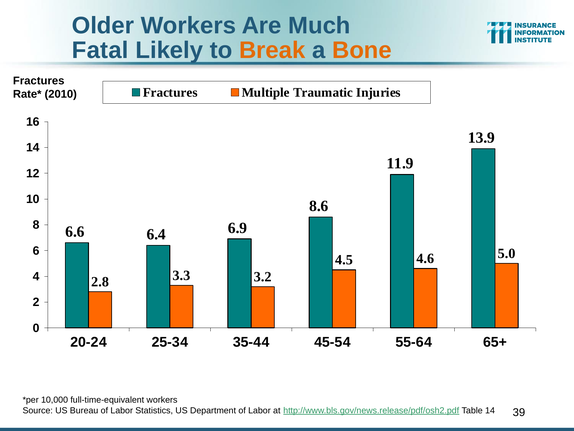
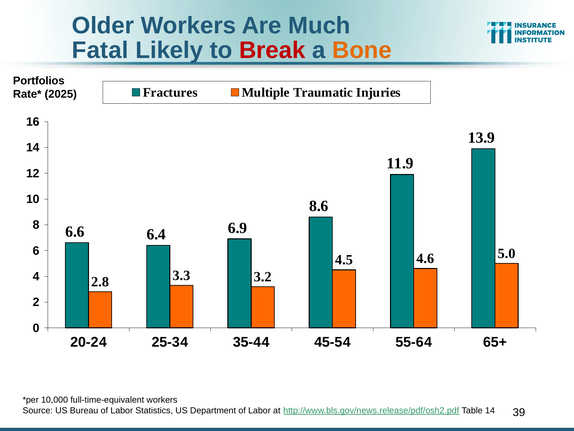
Break colour: orange -> red
Fractures at (39, 81): Fractures -> Portfolios
2010: 2010 -> 2025
